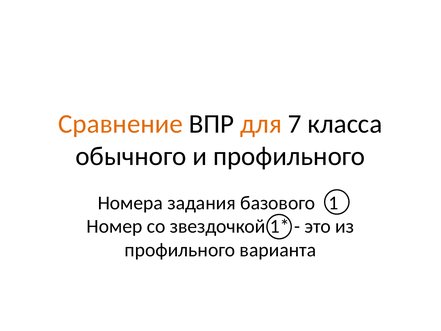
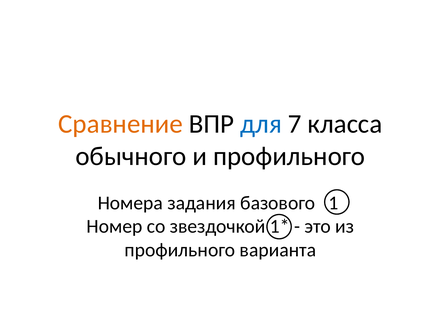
для colour: orange -> blue
